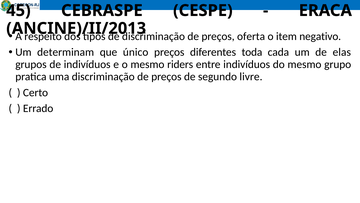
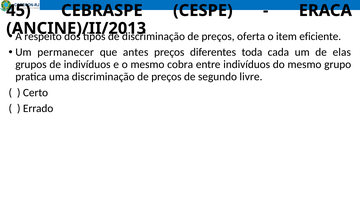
negativo: negativo -> eficiente
determinam: determinam -> permanecer
único: único -> antes
riders: riders -> cobra
